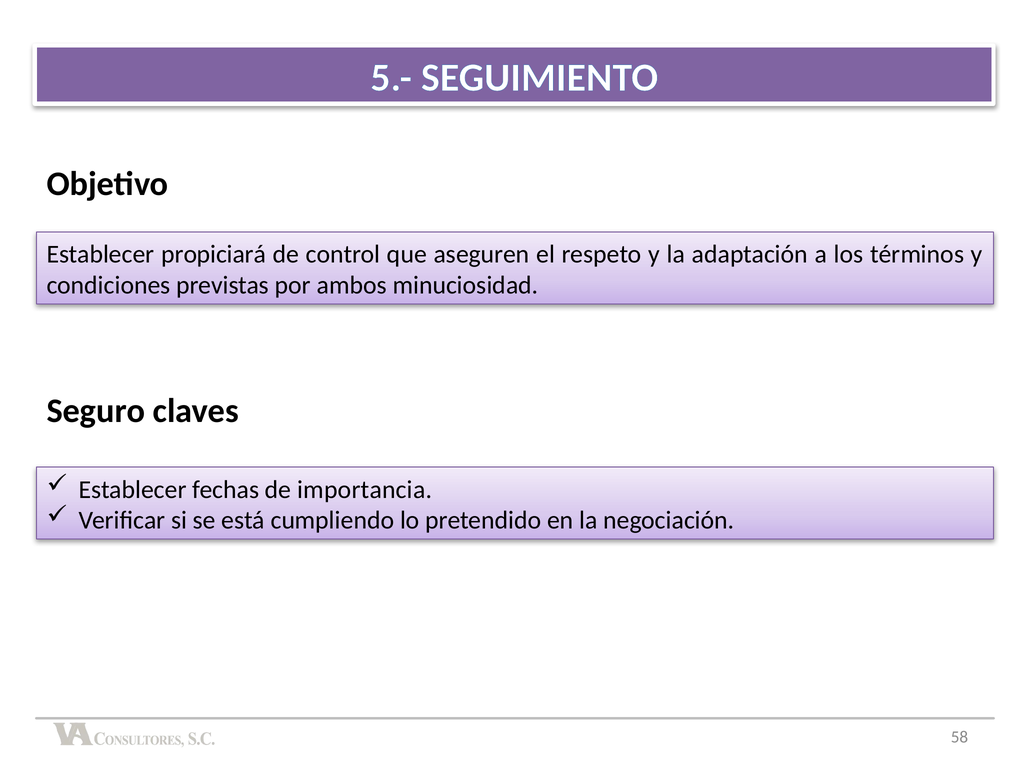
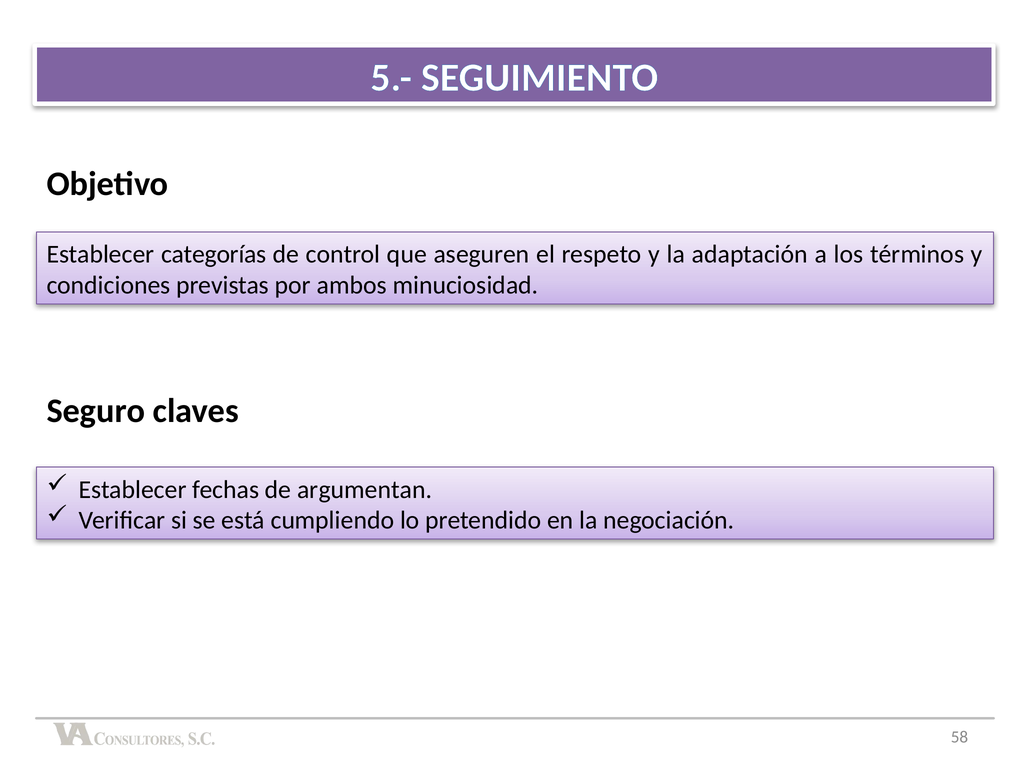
propiciará: propiciará -> categorías
importancia: importancia -> argumentan
